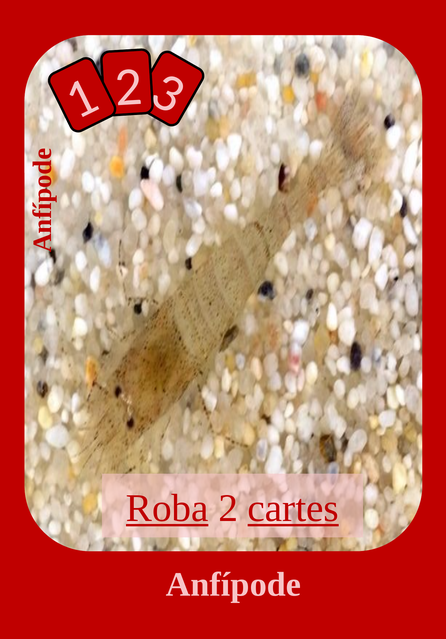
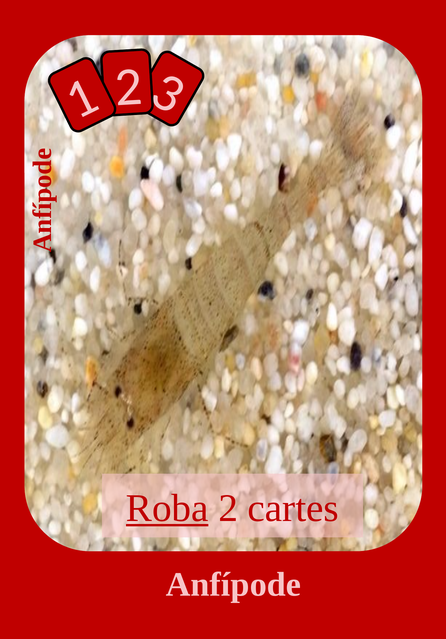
cartes underline: present -> none
